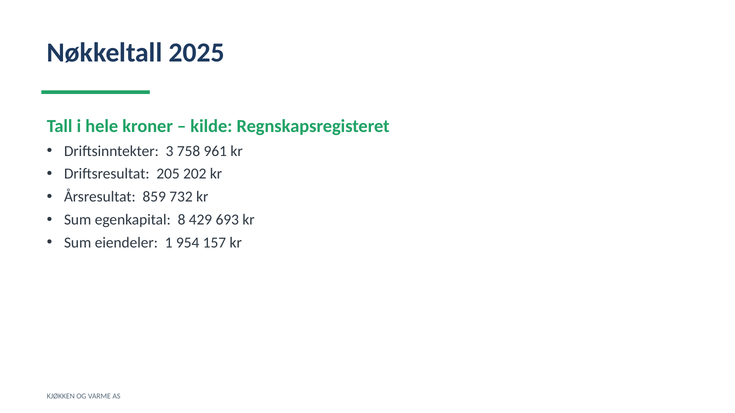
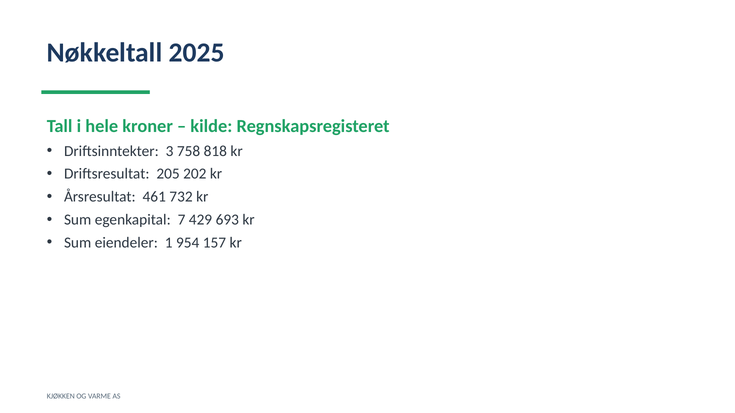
961: 961 -> 818
859: 859 -> 461
8: 8 -> 7
